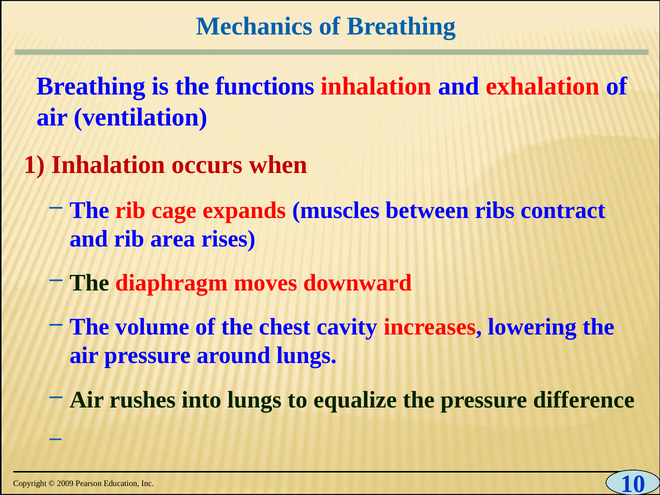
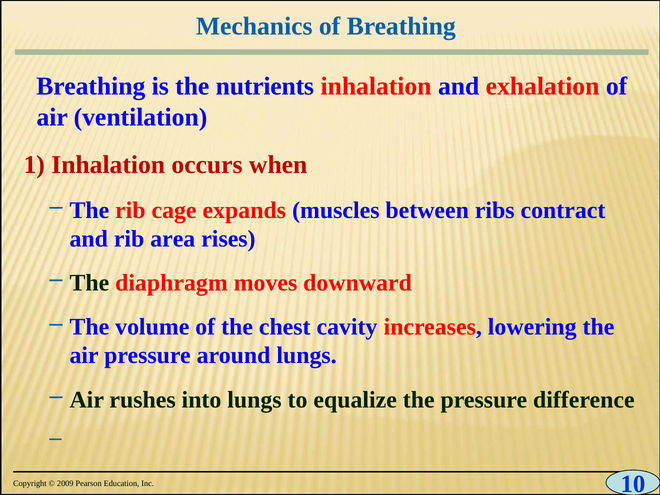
functions: functions -> nutrients
